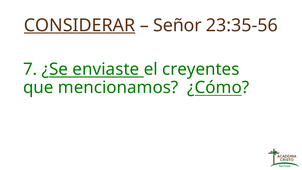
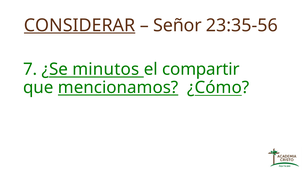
enviaste: enviaste -> minutos
creyentes: creyentes -> compartir
mencionamos underline: none -> present
